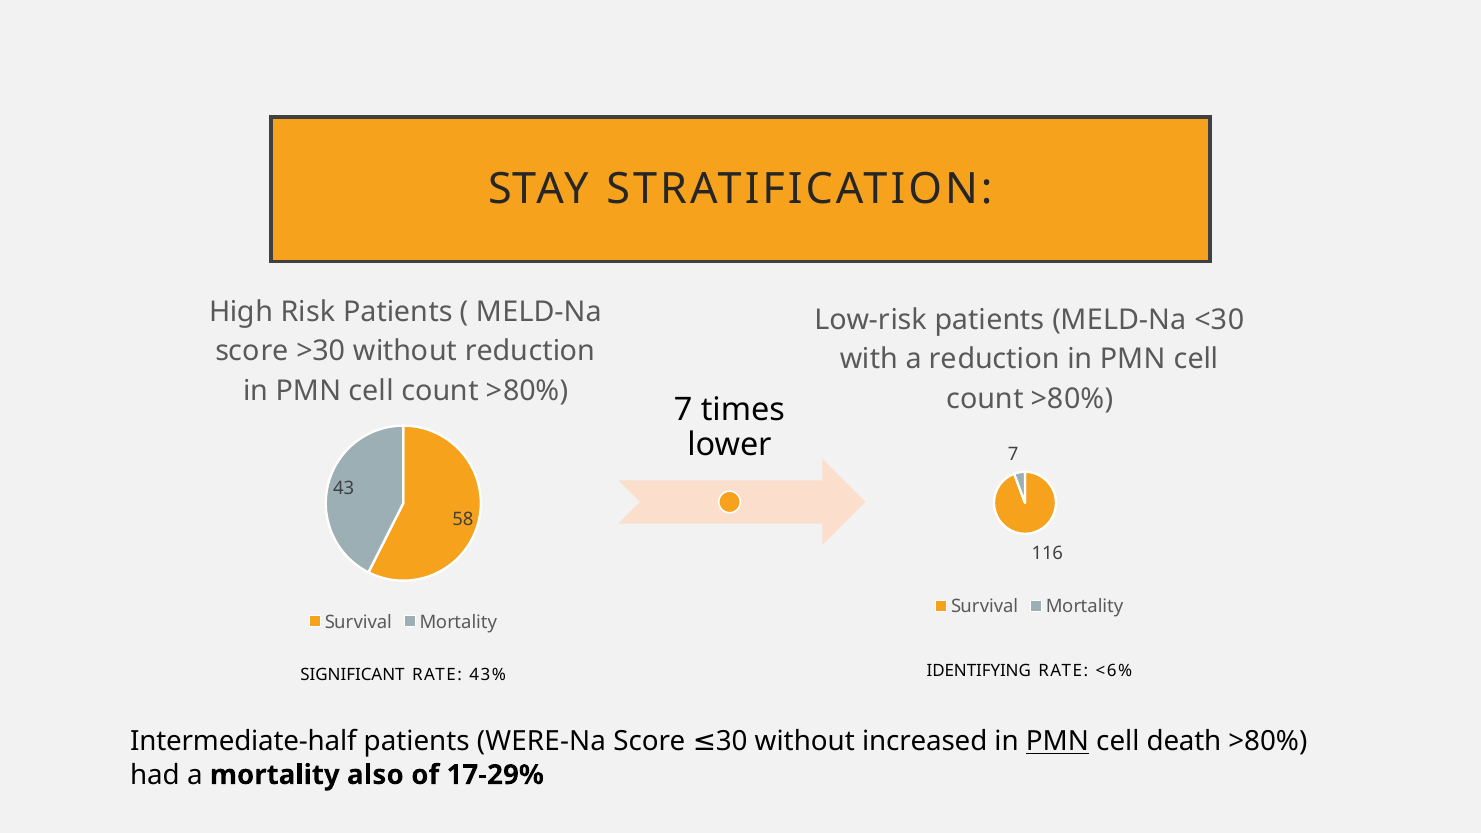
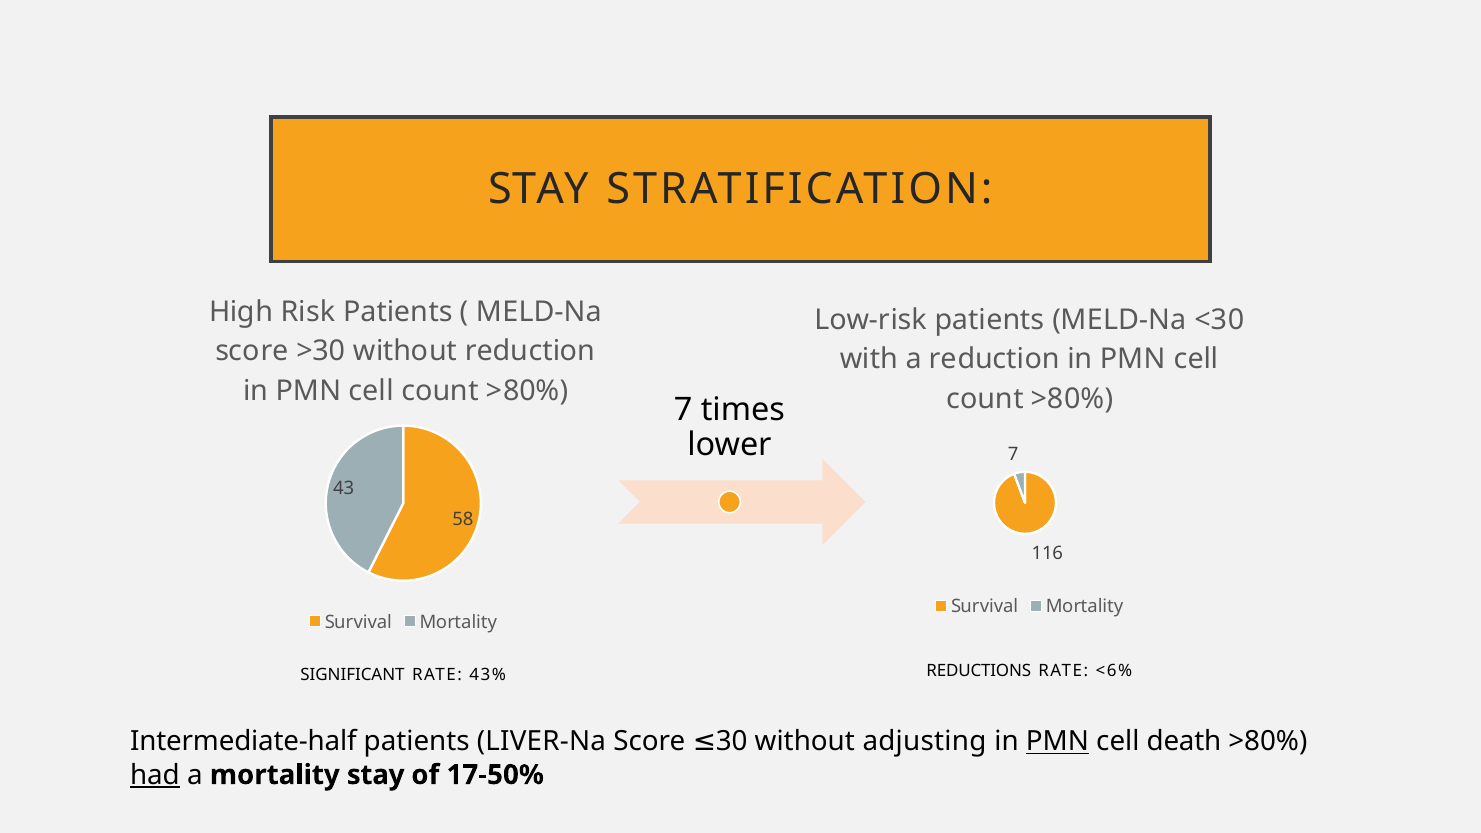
IDENTIFYING: IDENTIFYING -> REDUCTIONS
WERE-Na: WERE-Na -> LIVER-Na
increased: increased -> adjusting
had underline: none -> present
mortality also: also -> stay
17-29%: 17-29% -> 17-50%
